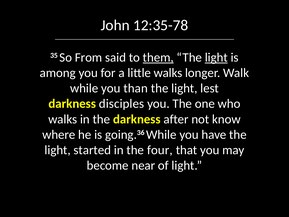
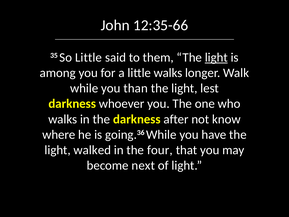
12:35-78: 12:35-78 -> 12:35-66
So From: From -> Little
them underline: present -> none
disciples: disciples -> whoever
started: started -> walked
near: near -> next
